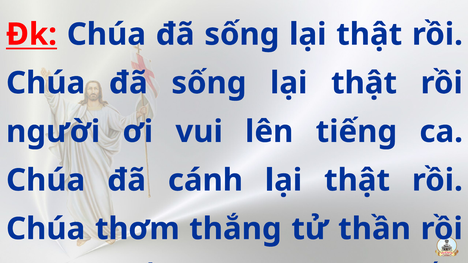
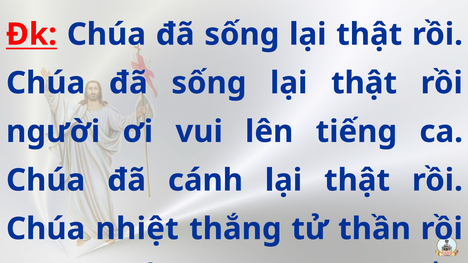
thơm: thơm -> nhiệt
